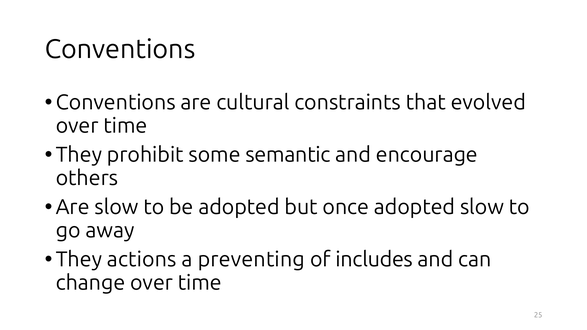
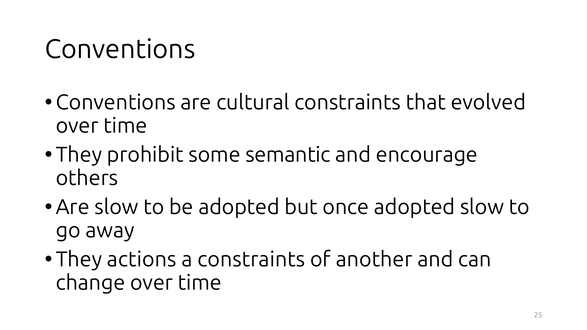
a preventing: preventing -> constraints
includes: includes -> another
